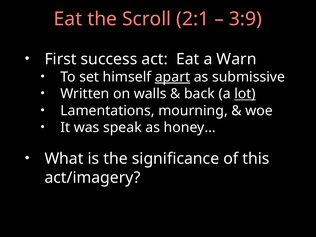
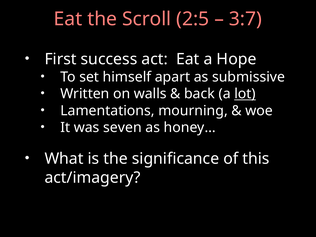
2:1: 2:1 -> 2:5
3:9: 3:9 -> 3:7
Warn: Warn -> Hope
apart underline: present -> none
speak: speak -> seven
